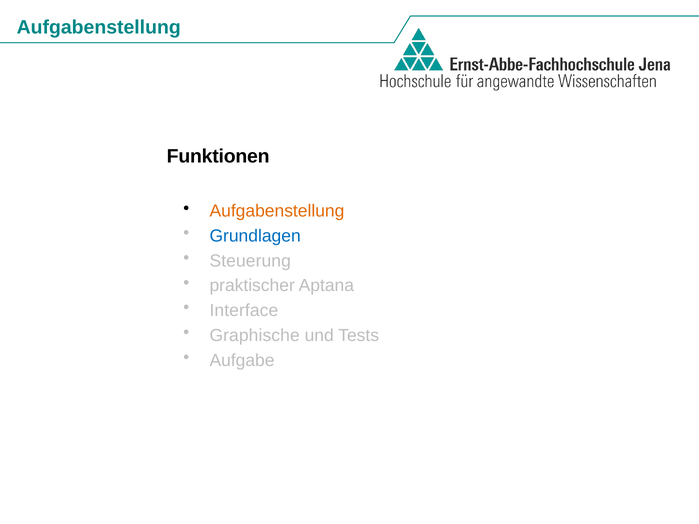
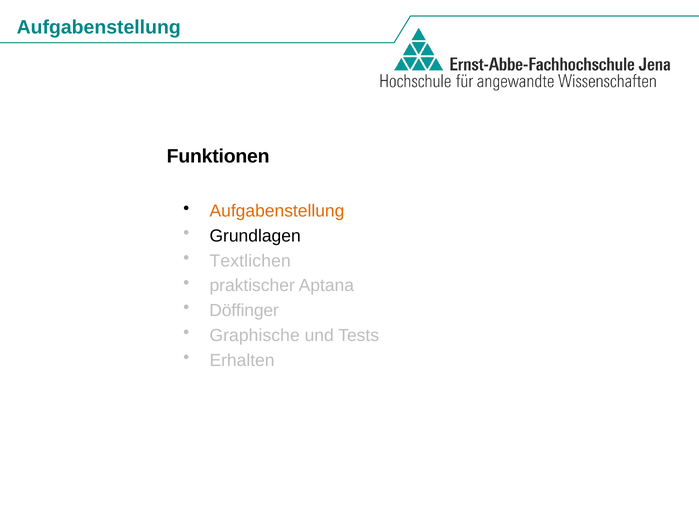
Grundlagen colour: blue -> black
Steuerung: Steuerung -> Textlichen
Interface: Interface -> Döffinger
Aufgabe: Aufgabe -> Erhalten
